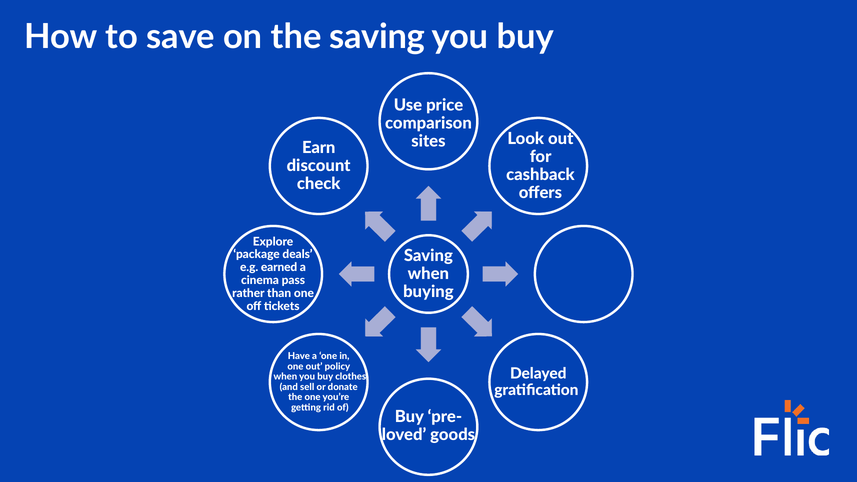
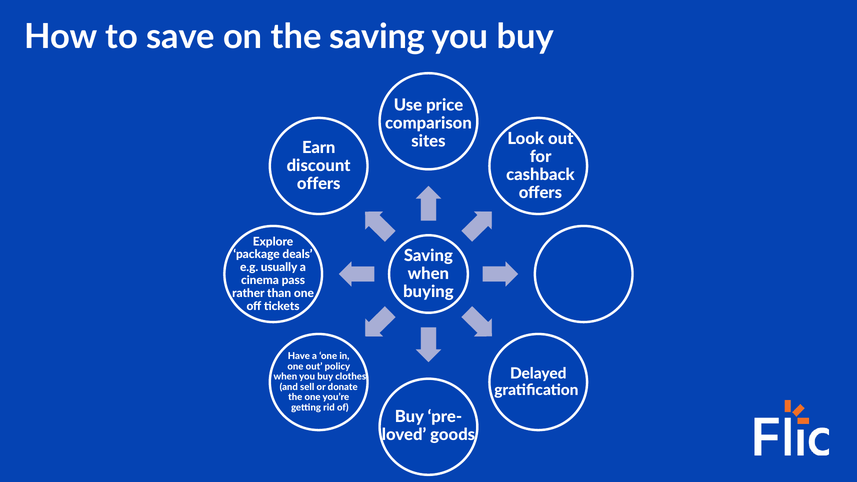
check at (319, 184): check -> offers
earned: earned -> usually
